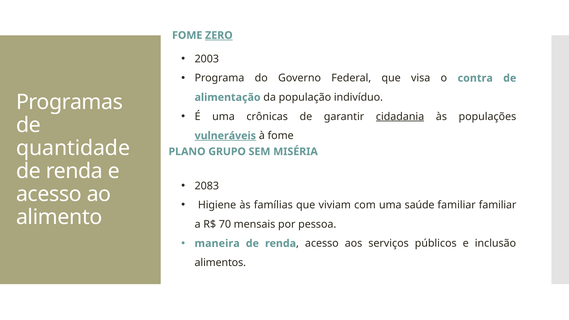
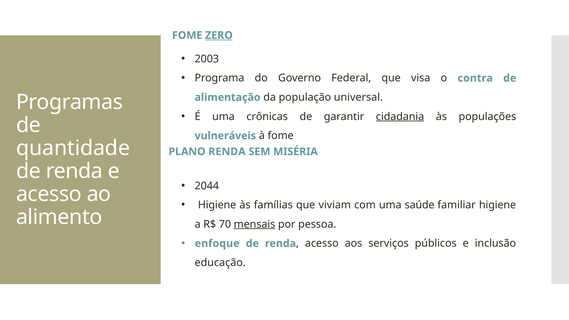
indivíduo: indivíduo -> universal
vulneráveis underline: present -> none
PLANO GRUPO: GRUPO -> RENDA
2083: 2083 -> 2044
familiar familiar: familiar -> higiene
mensais underline: none -> present
maneira: maneira -> enfoque
alimentos: alimentos -> educação
